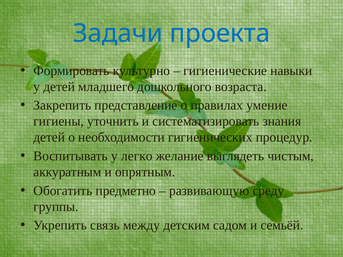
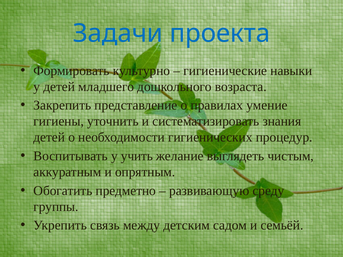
легко: легко -> учить
